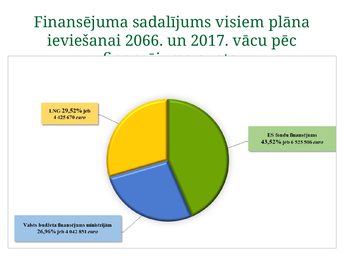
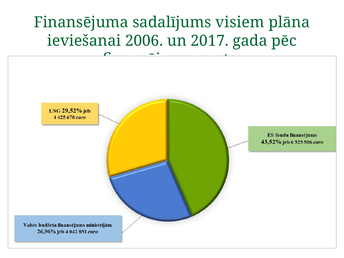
2066: 2066 -> 2006
vācu: vācu -> gada
